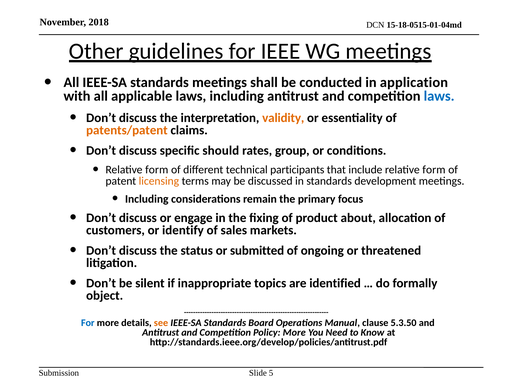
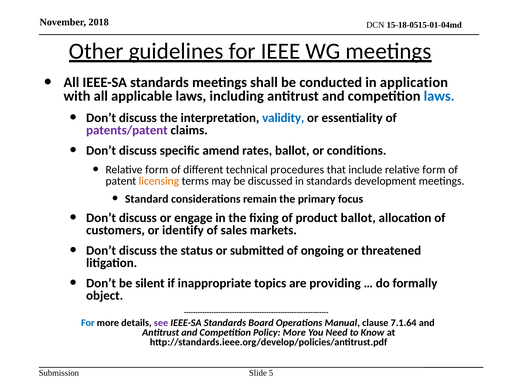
validity colour: orange -> blue
patents/patent colour: orange -> purple
should: should -> amend
rates group: group -> ballot
participants: participants -> procedures
Including at (147, 199): Including -> Standard
product about: about -> ballot
identified: identified -> providing
see colour: orange -> purple
5.3.50: 5.3.50 -> 7.1.64
